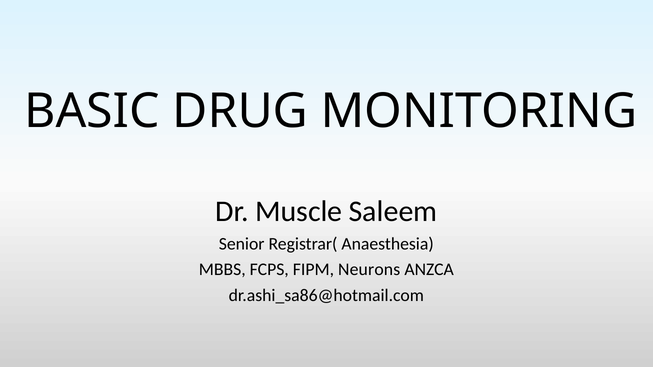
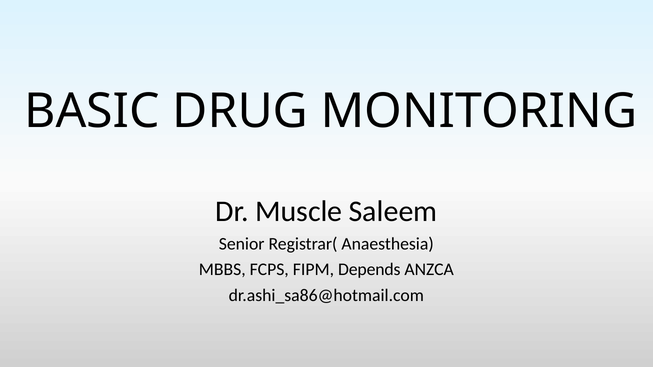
Neurons: Neurons -> Depends
